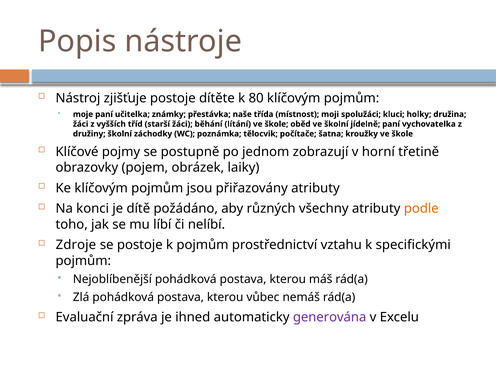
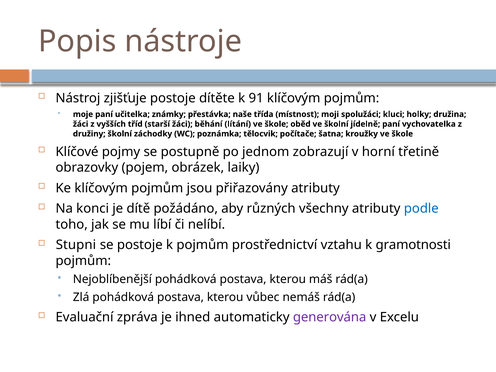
80: 80 -> 91
podle colour: orange -> blue
Zdroje: Zdroje -> Stupni
specifickými: specifickými -> gramotnosti
